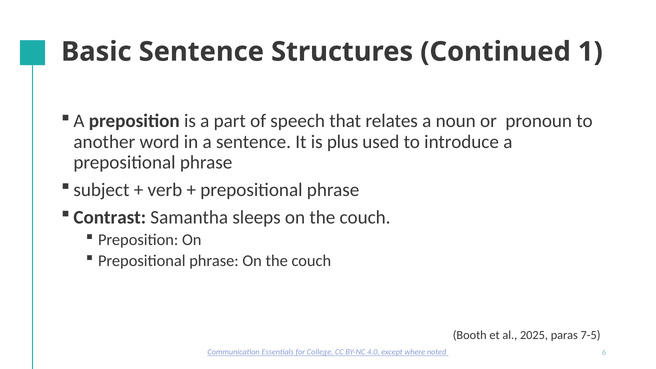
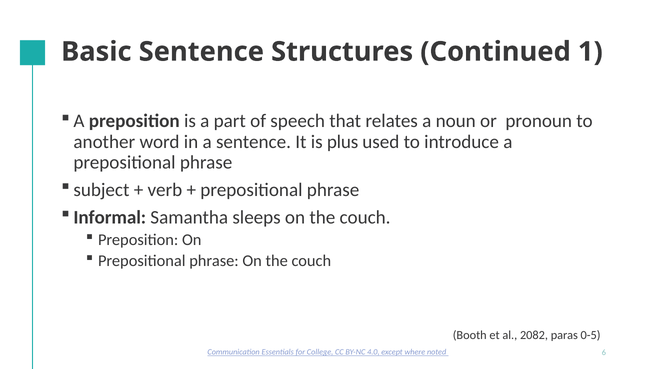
Contrast: Contrast -> Informal
2025: 2025 -> 2082
7-5: 7-5 -> 0-5
